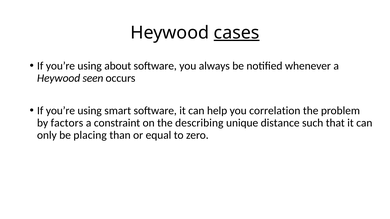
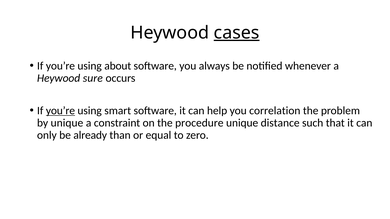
seen: seen -> sure
you’re at (60, 111) underline: none -> present
by factors: factors -> unique
describing: describing -> procedure
placing: placing -> already
